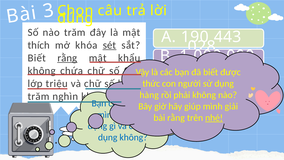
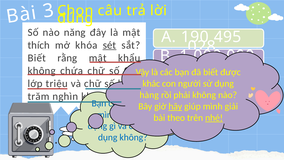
nào trăm: trăm -> năng
443: 443 -> 495
rằng at (67, 58) underline: present -> none
thức at (151, 83): thức -> khác
hãy underline: none -> present
bài rằng: rằng -> theo
